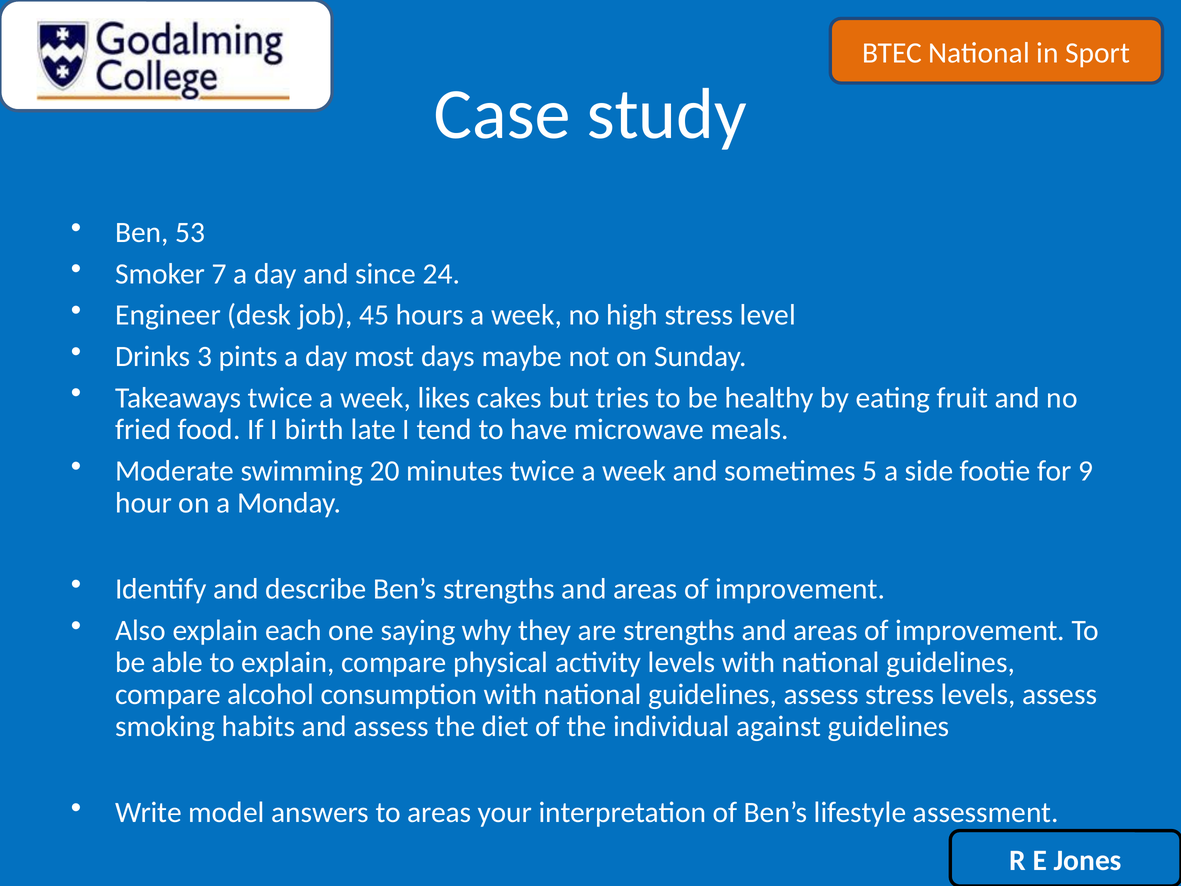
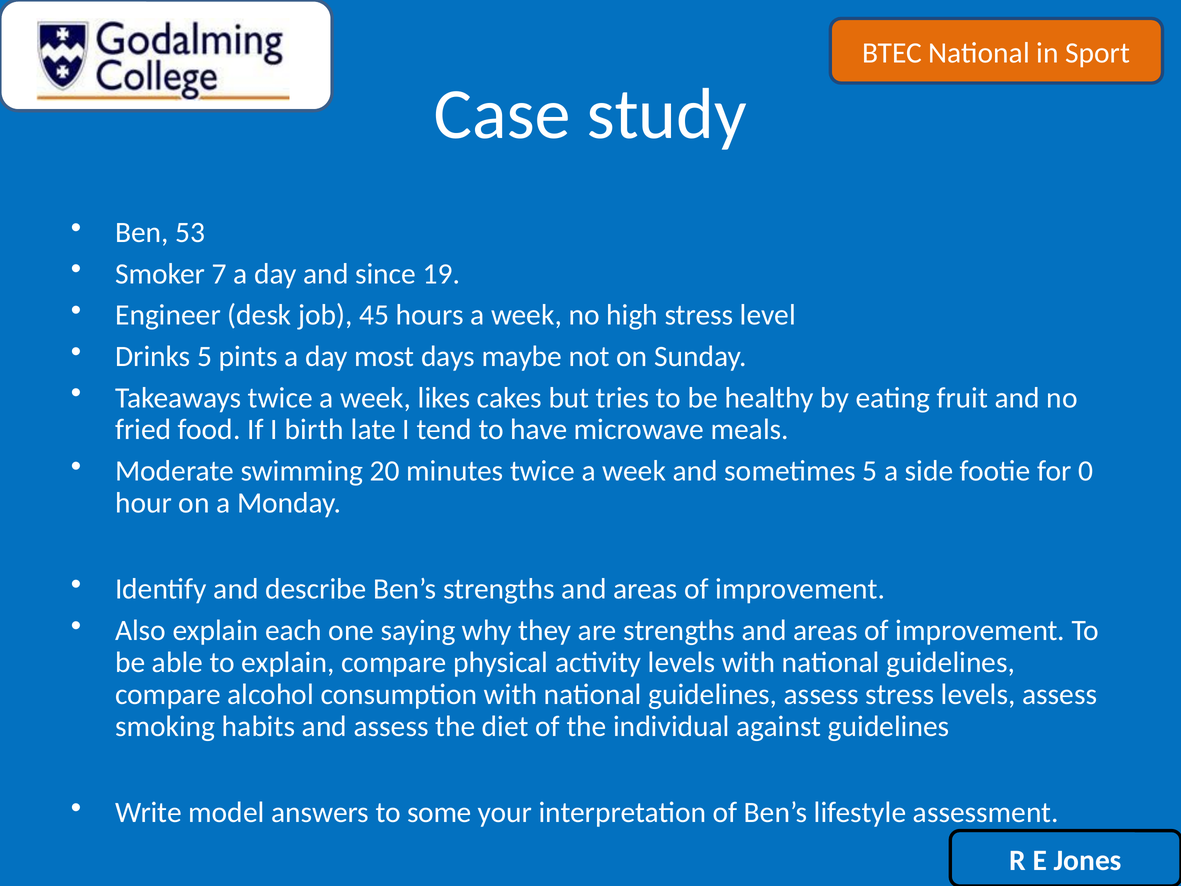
24: 24 -> 19
Drinks 3: 3 -> 5
9: 9 -> 0
to areas: areas -> some
